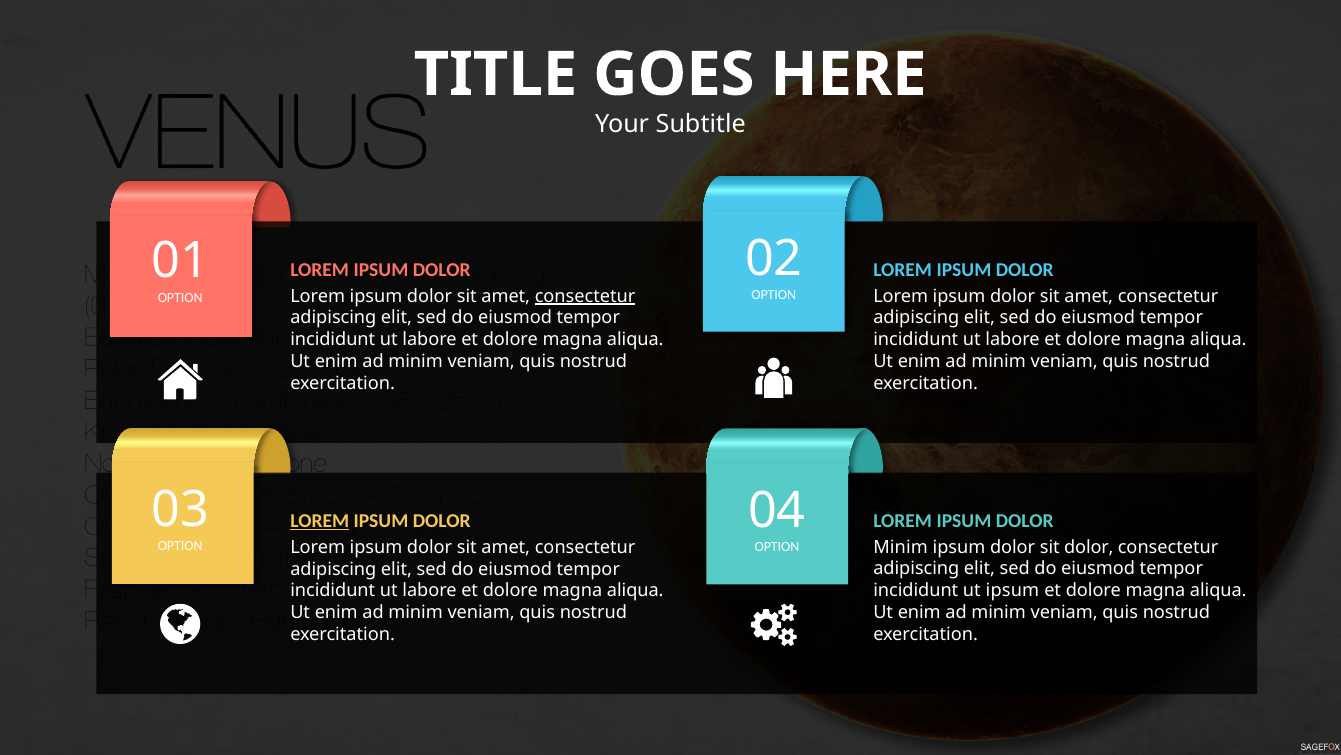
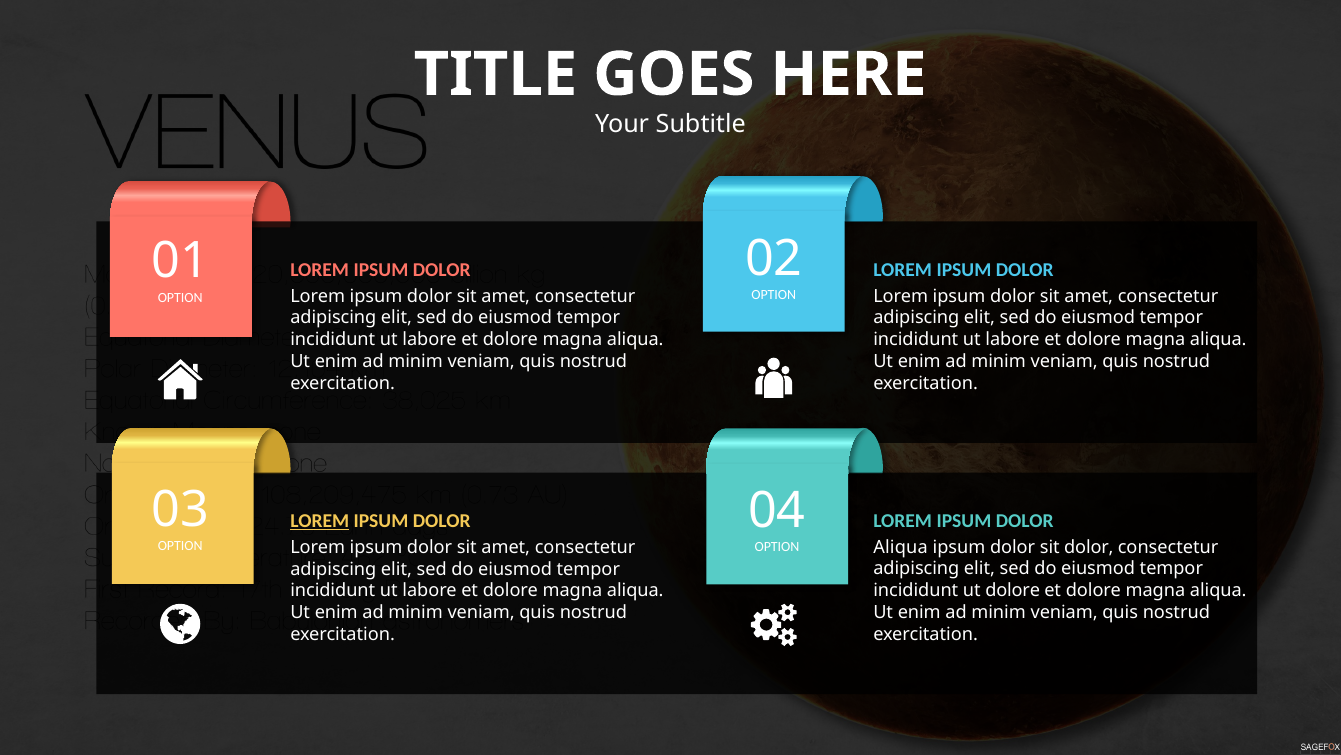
consectetur at (585, 296) underline: present -> none
Minim at (901, 547): Minim -> Aliqua
ut ipsum: ipsum -> dolore
